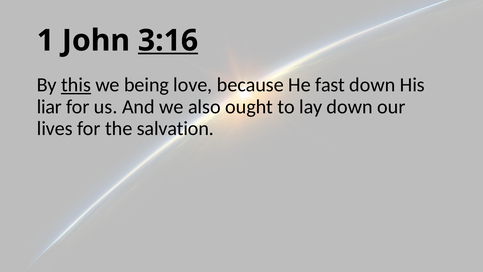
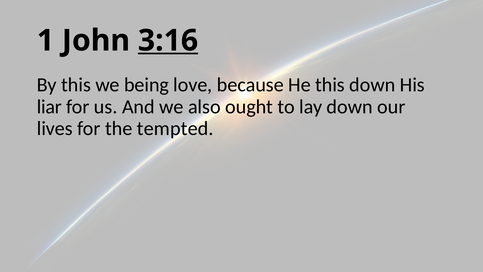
this at (76, 85) underline: present -> none
He fast: fast -> this
salvation: salvation -> tempted
